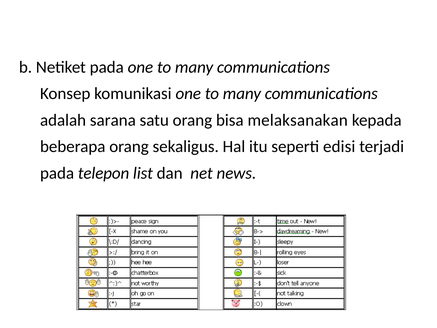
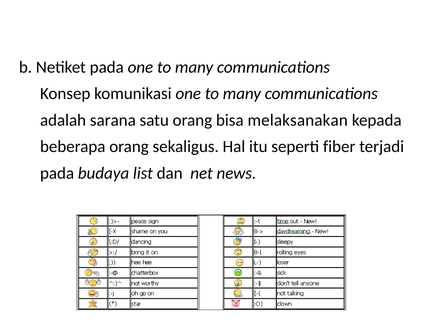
edisi: edisi -> fiber
telepon: telepon -> budaya
